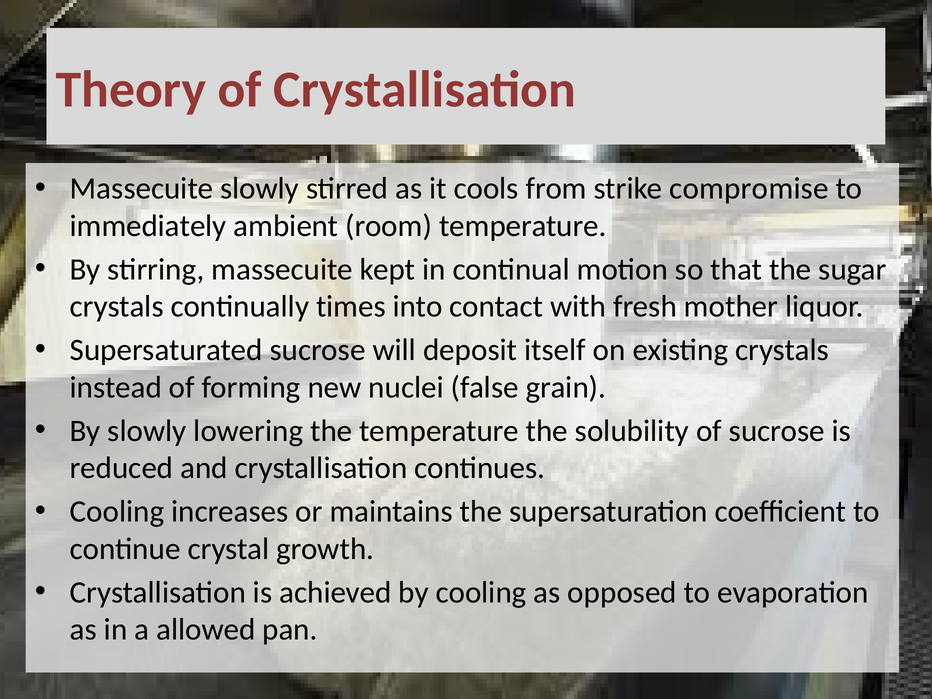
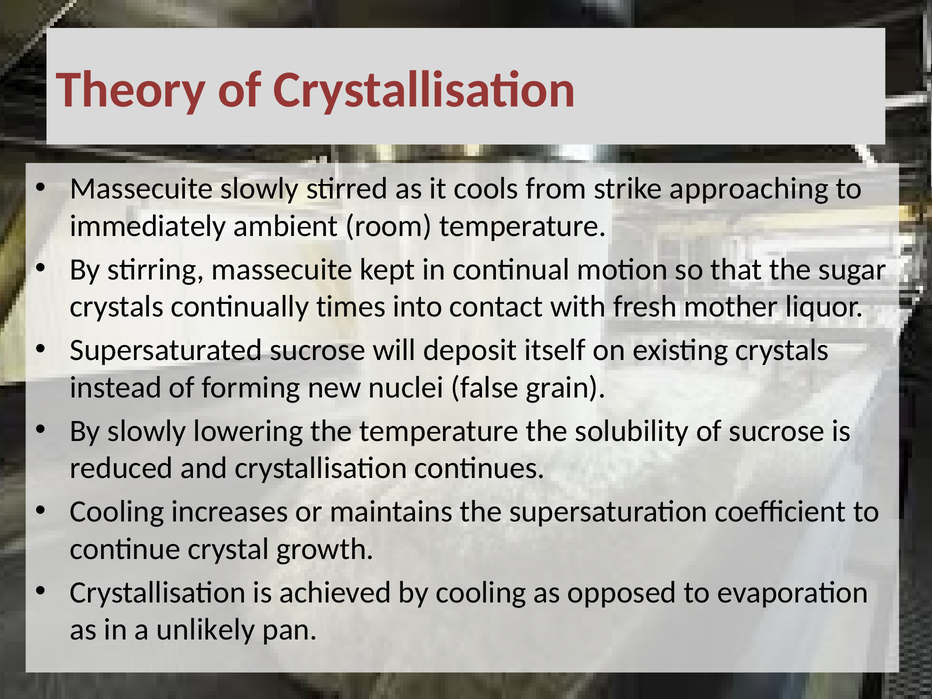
compromise: compromise -> approaching
allowed: allowed -> unlikely
